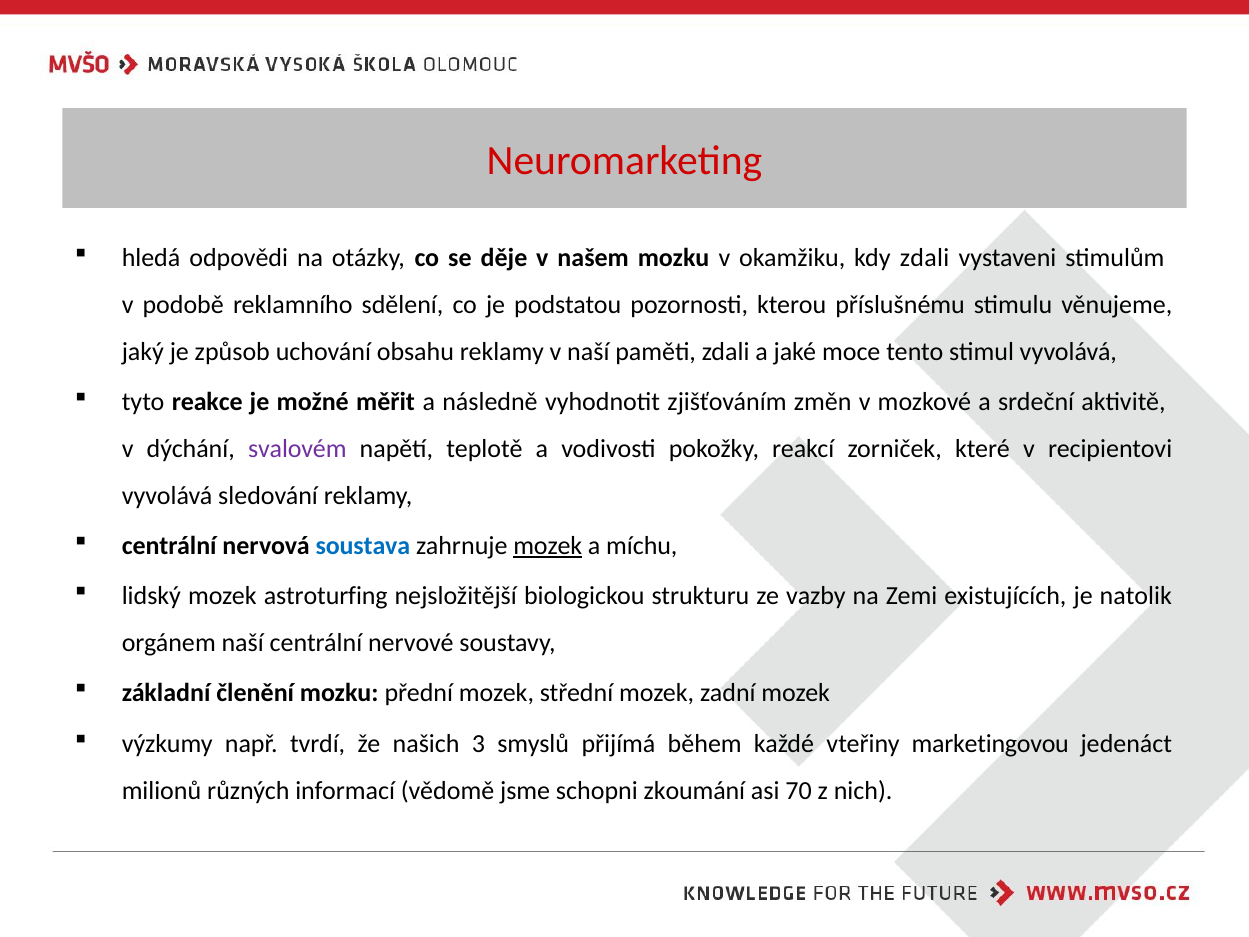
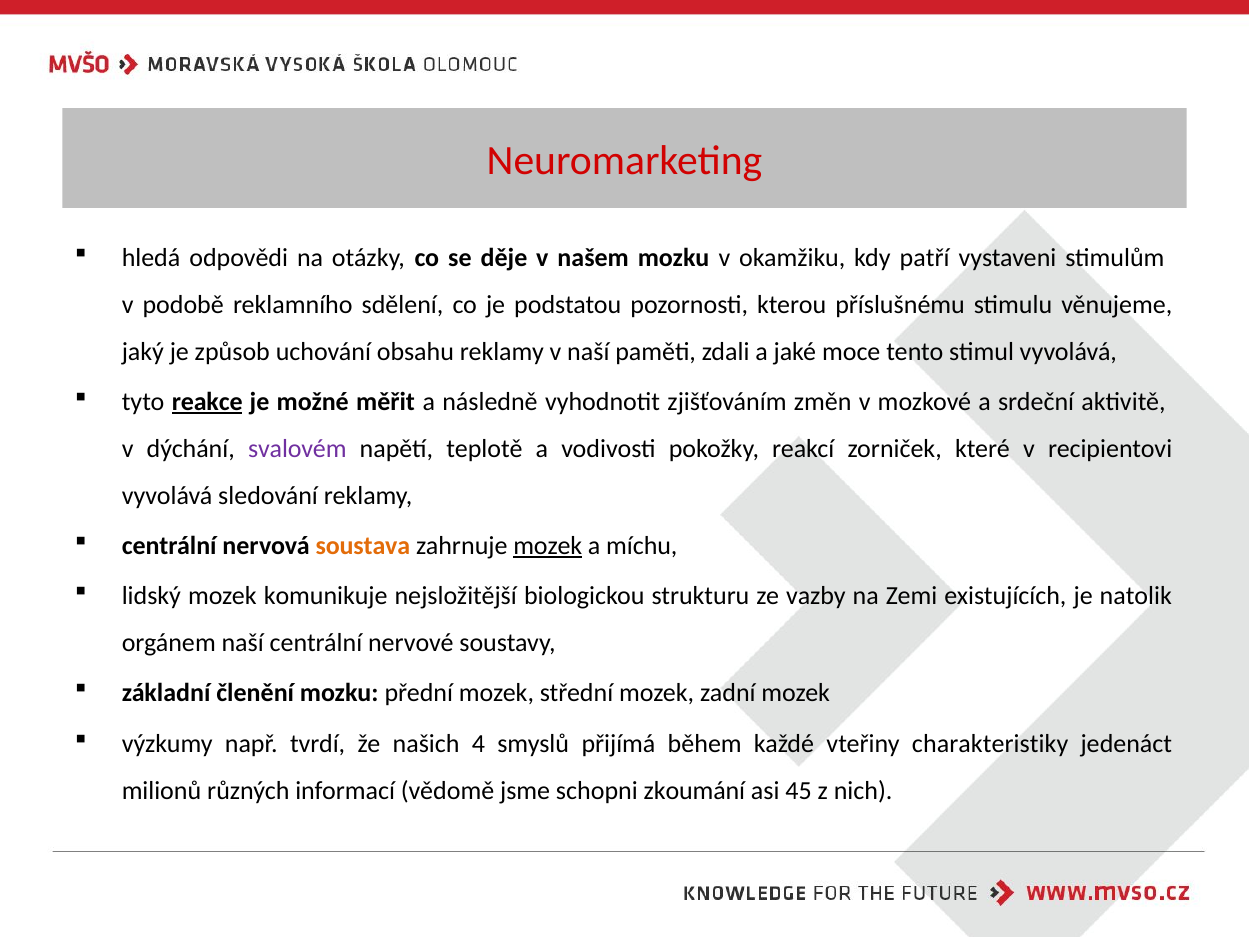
kdy zdali: zdali -> patří
reakce underline: none -> present
soustava colour: blue -> orange
astroturfing: astroturfing -> komunikuje
3: 3 -> 4
marketingovou: marketingovou -> charakteristiky
70: 70 -> 45
